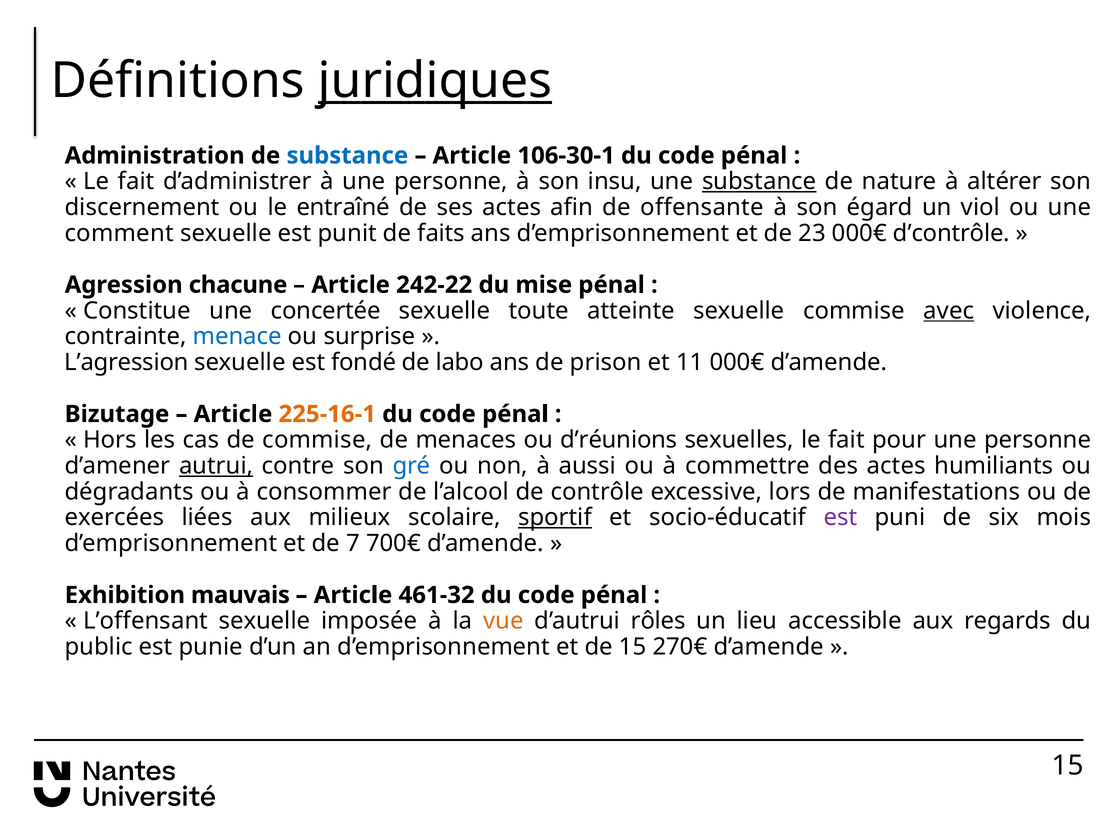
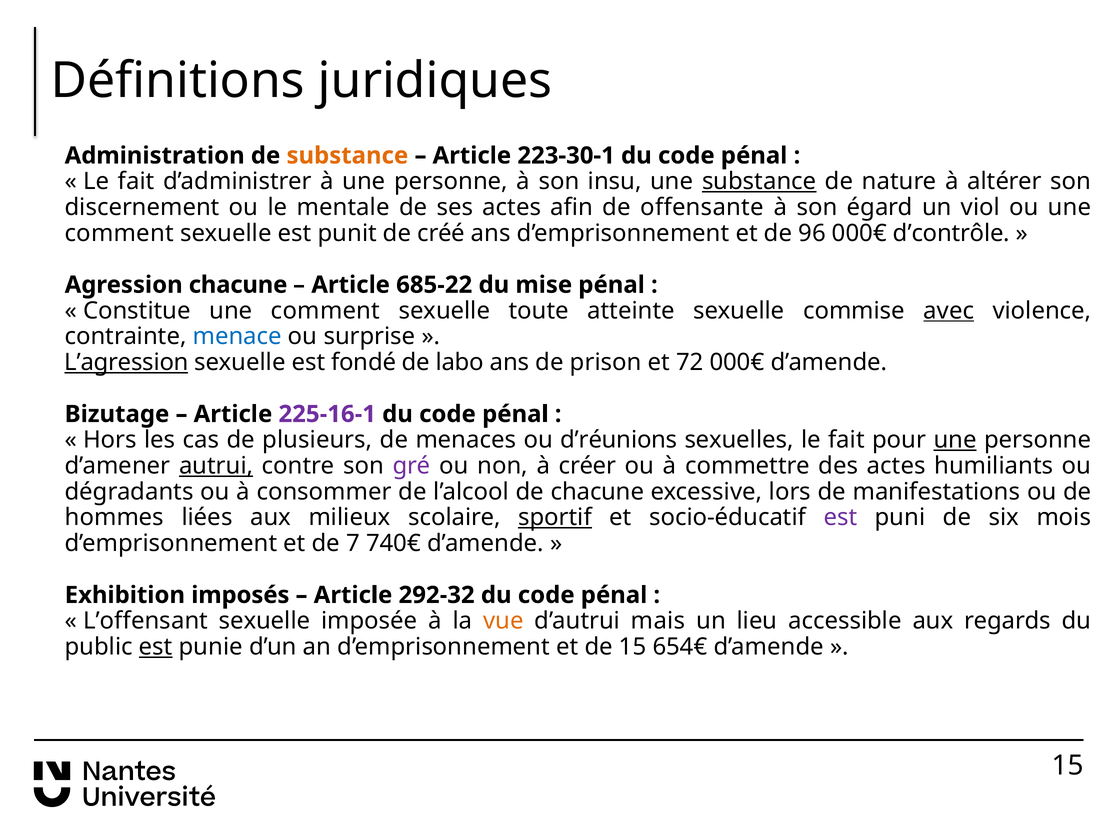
juridiques underline: present -> none
substance at (347, 156) colour: blue -> orange
106-30-1: 106-30-1 -> 223-30-1
entraîné: entraîné -> mentale
faits: faits -> créé
23: 23 -> 96
242-22: 242-22 -> 685-22
Constitue une concertée: concertée -> comment
L’agression underline: none -> present
11: 11 -> 72
225-16-1 colour: orange -> purple
de commise: commise -> plusieurs
une at (955, 440) underline: none -> present
gré colour: blue -> purple
aussi: aussi -> créer
de contrôle: contrôle -> chacune
exercées: exercées -> hommes
700€: 700€ -> 740€
mauvais: mauvais -> imposés
461-32: 461-32 -> 292-32
rôles: rôles -> mais
est at (156, 647) underline: none -> present
270€: 270€ -> 654€
